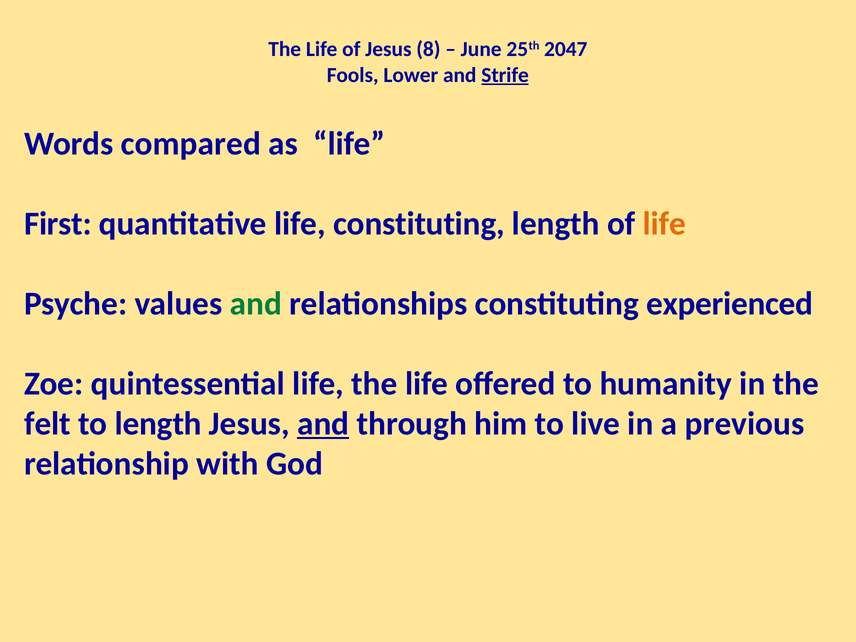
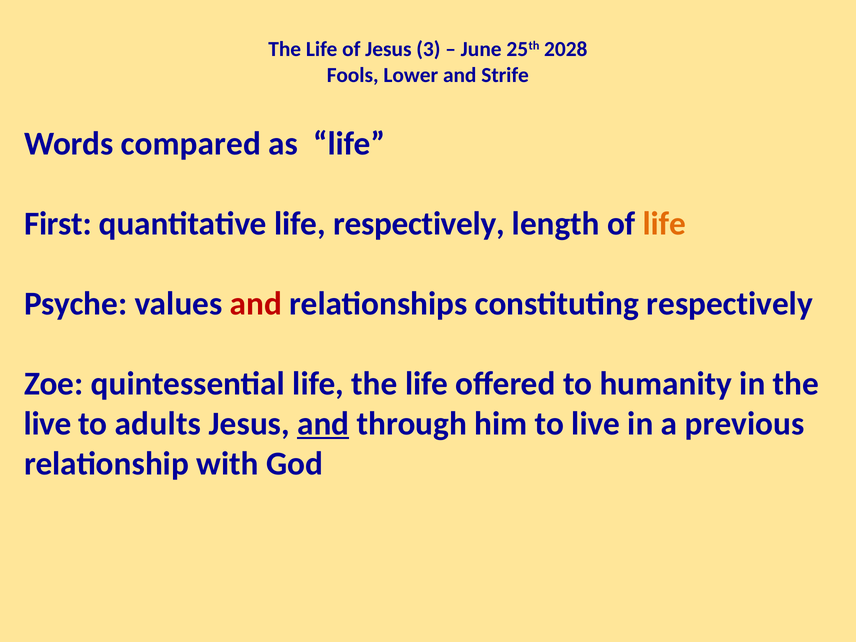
8: 8 -> 3
2047: 2047 -> 2028
Strife underline: present -> none
life constituting: constituting -> respectively
and at (256, 304) colour: green -> red
constituting experienced: experienced -> respectively
felt at (48, 424): felt -> live
to length: length -> adults
